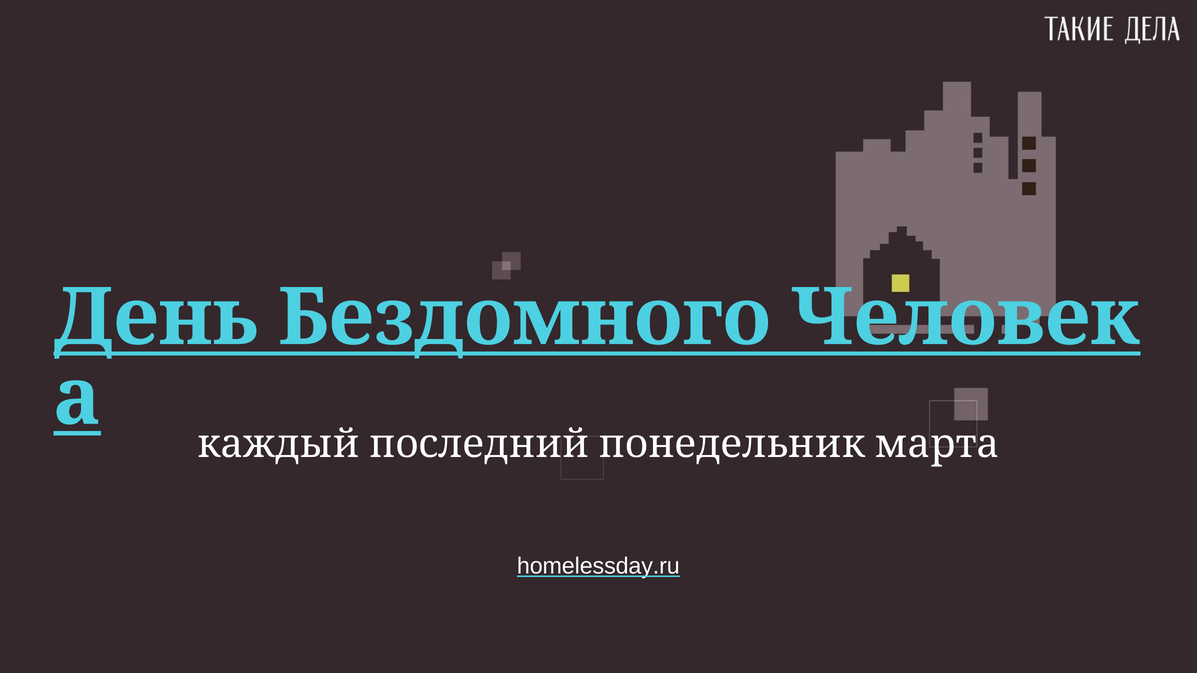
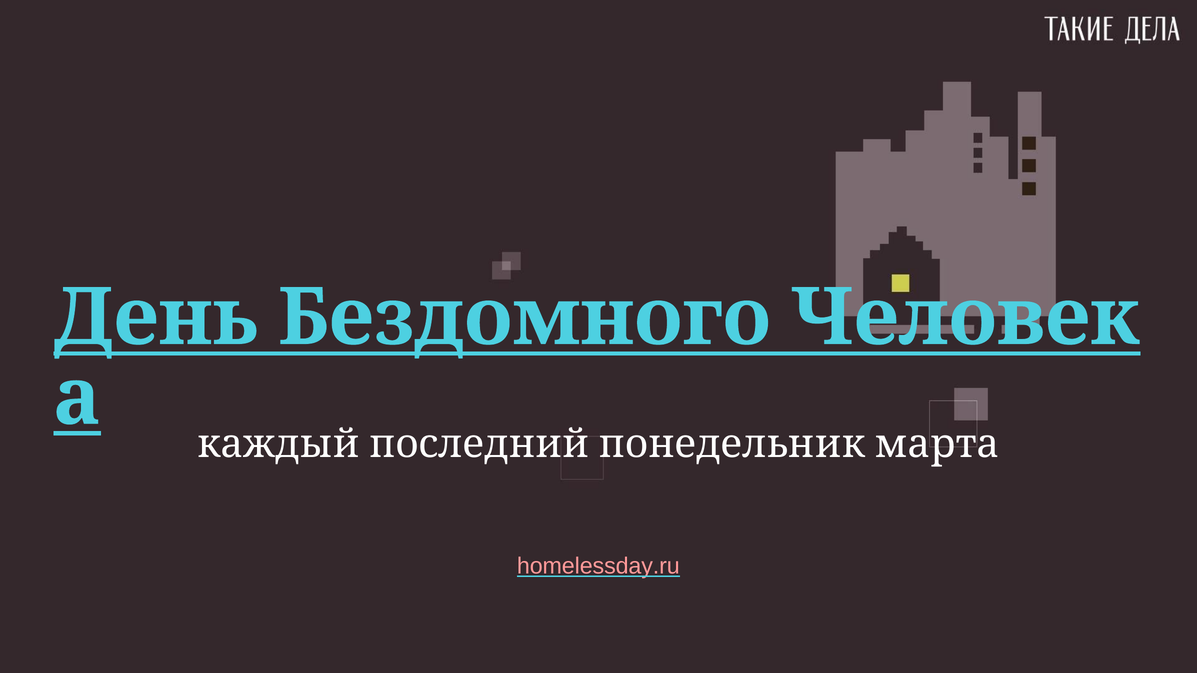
homelessday.ru colour: white -> pink
